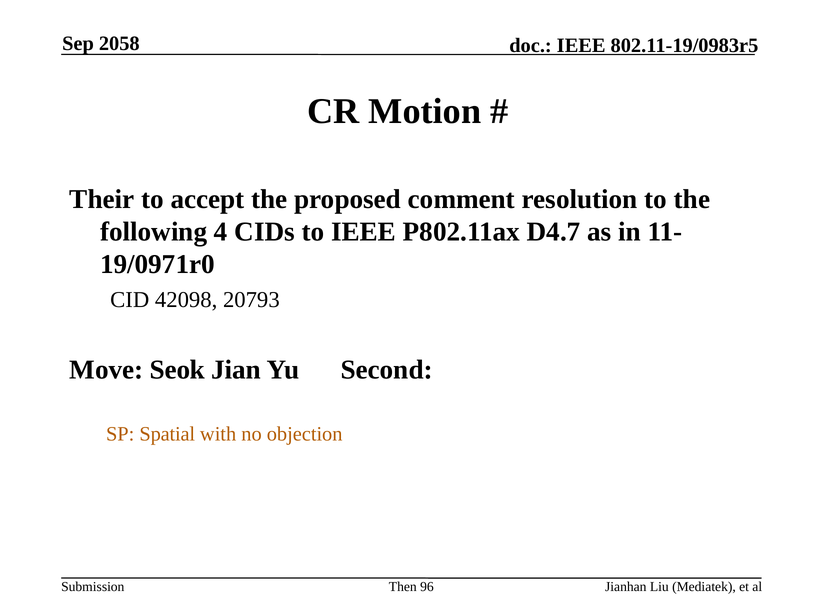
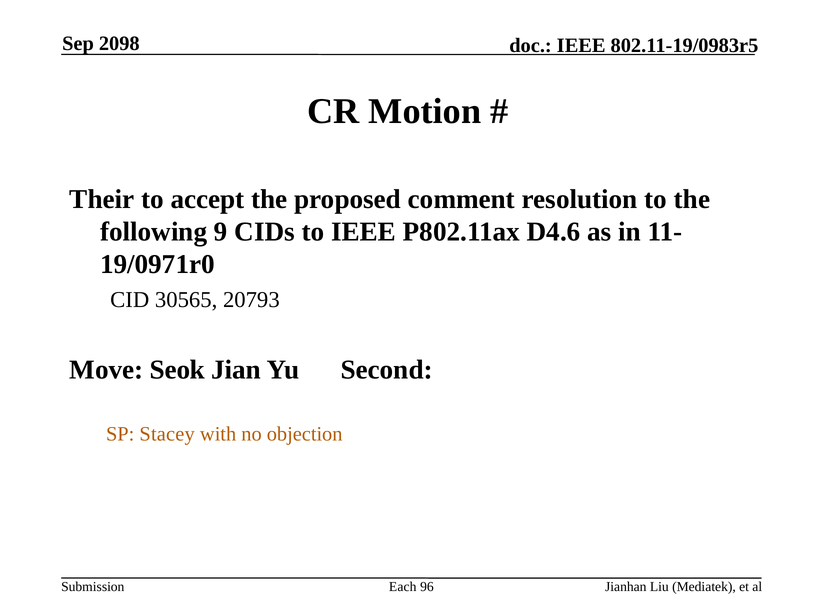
2058: 2058 -> 2098
4: 4 -> 9
D4.7: D4.7 -> D4.6
42098: 42098 -> 30565
Spatial: Spatial -> Stacey
Then: Then -> Each
